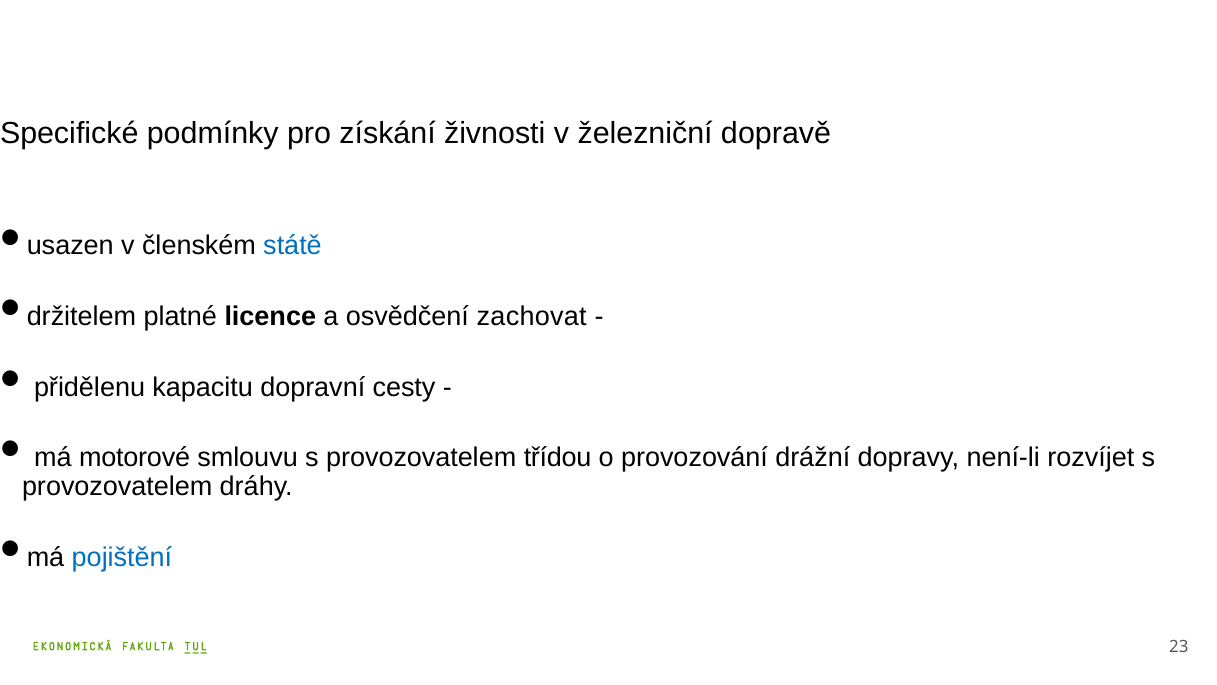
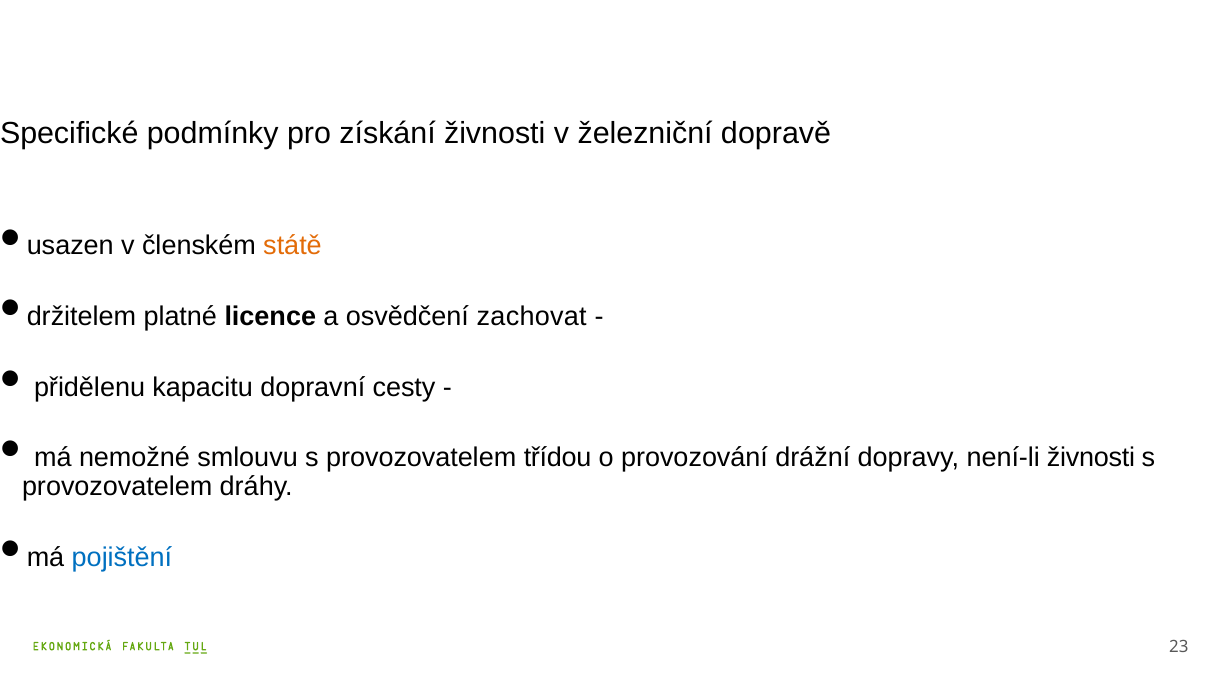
státě colour: blue -> orange
motorové: motorové -> nemožné
není-li rozvíjet: rozvíjet -> živnosti
